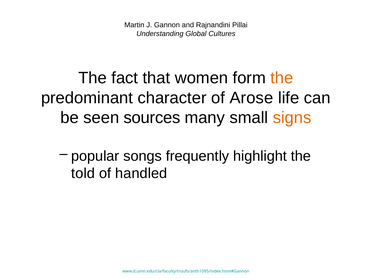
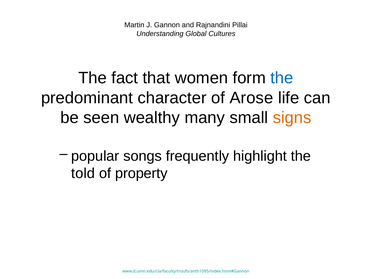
the at (282, 78) colour: orange -> blue
sources: sources -> wealthy
handled: handled -> property
